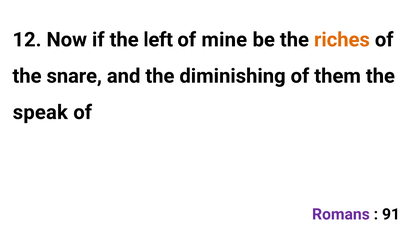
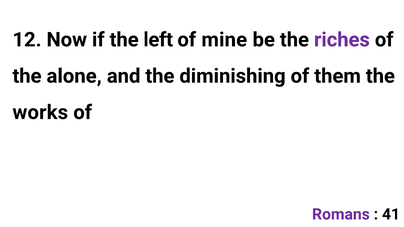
riches colour: orange -> purple
snare: snare -> alone
speak: speak -> works
91: 91 -> 41
